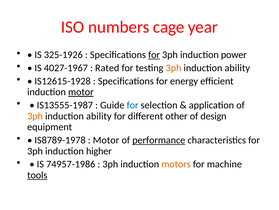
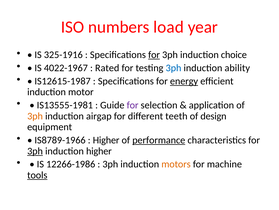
cage: cage -> load
325-1926: 325-1926 -> 325-1916
power: power -> choice
4027-1967: 4027-1967 -> 4022-1967
3ph at (173, 68) colour: orange -> blue
IS12615-1928: IS12615-1928 -> IS12615-1987
energy underline: none -> present
motor at (81, 92) underline: present -> none
IS13555-1987: IS13555-1987 -> IS13555-1981
for at (133, 105) colour: blue -> purple
ability at (99, 116): ability -> airgap
other: other -> teeth
IS8789-1978: IS8789-1978 -> IS8789-1966
Motor at (106, 140): Motor -> Higher
3ph at (35, 151) underline: none -> present
74957-1986: 74957-1986 -> 12266-1986
